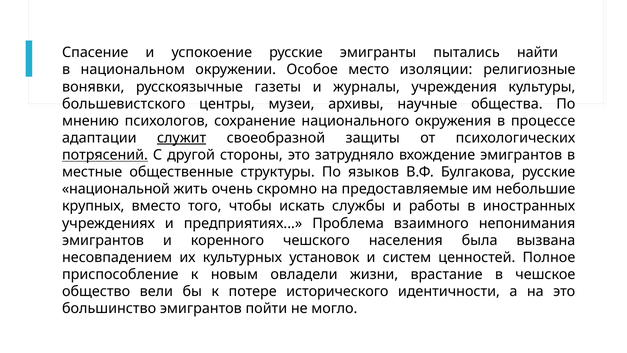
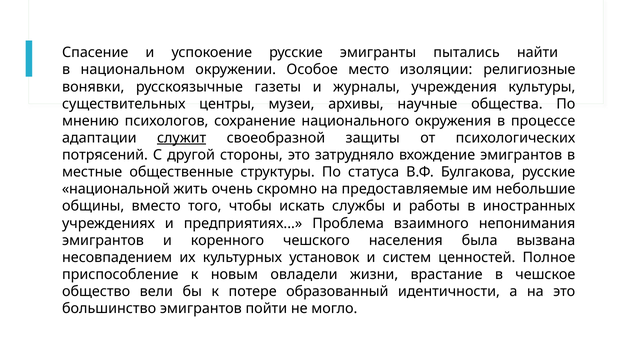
большевистского: большевистского -> существительных
потрясений underline: present -> none
языков: языков -> статуса
крупных: крупных -> общины
исторического: исторического -> образованный
